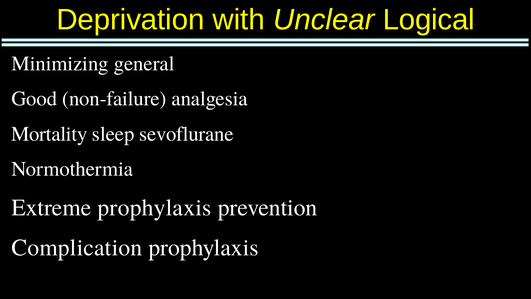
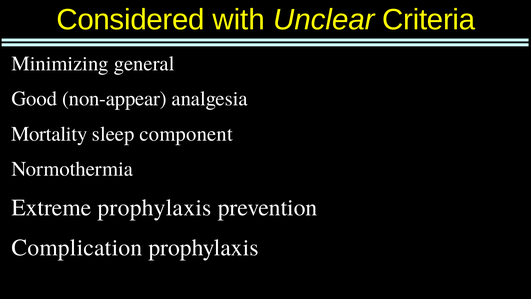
Deprivation: Deprivation -> Considered
Logical: Logical -> Criteria
non-failure: non-failure -> non-appear
sevoflurane: sevoflurane -> component
